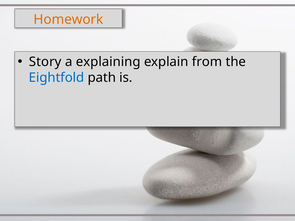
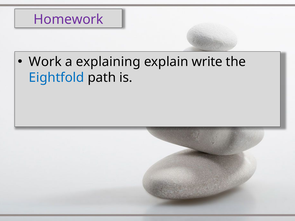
Homework colour: orange -> purple
Story: Story -> Work
from: from -> write
